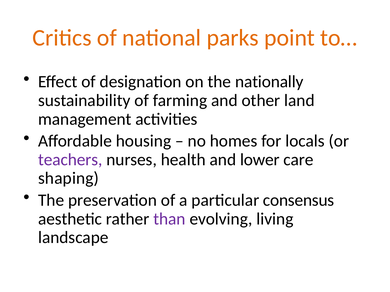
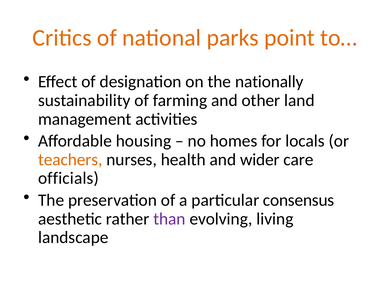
teachers colour: purple -> orange
lower: lower -> wider
shaping: shaping -> officials
